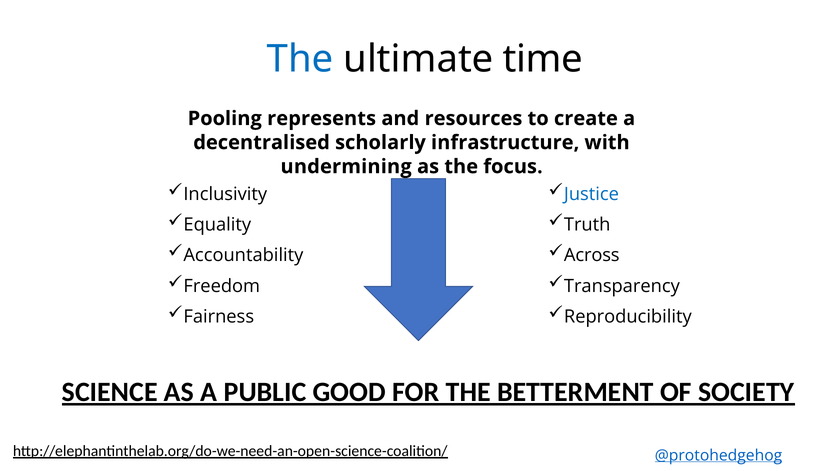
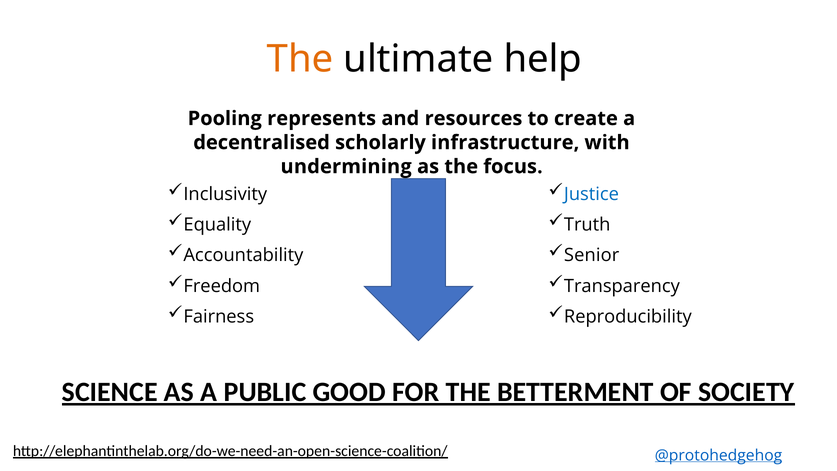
The at (300, 59) colour: blue -> orange
time: time -> help
Across: Across -> Senior
